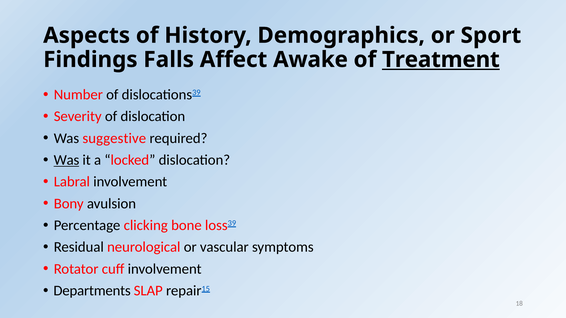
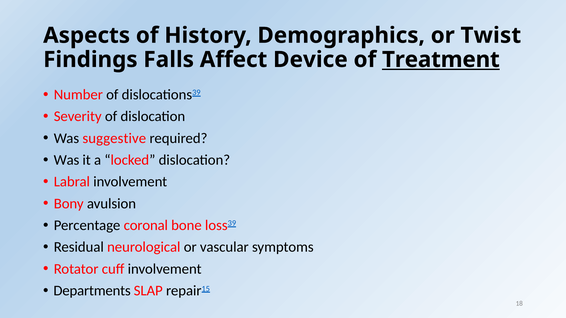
Sport: Sport -> Twist
Awake: Awake -> Device
Was at (67, 160) underline: present -> none
clicking: clicking -> coronal
